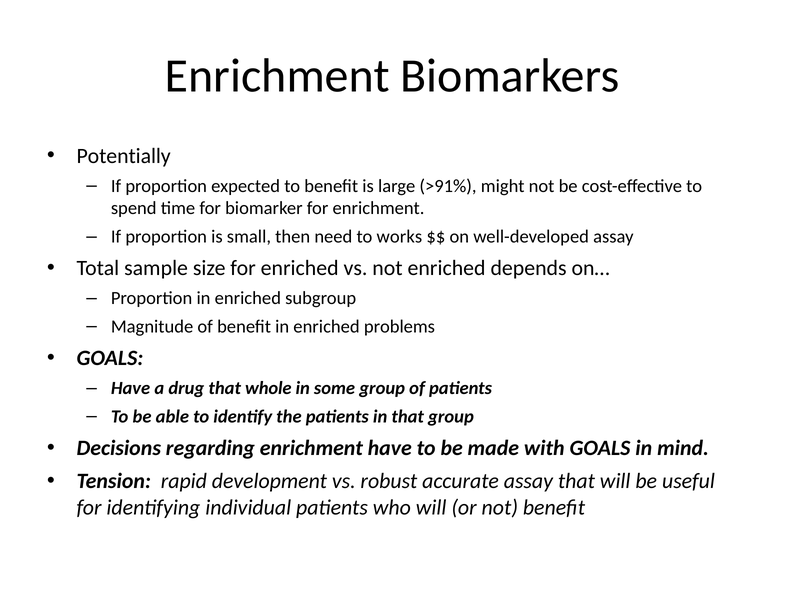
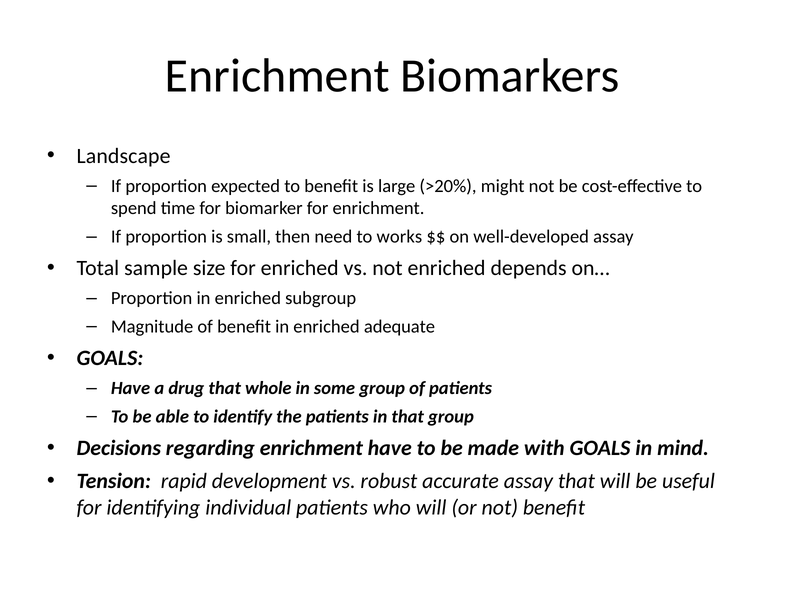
Potentially: Potentially -> Landscape
>91%: >91% -> >20%
problems: problems -> adequate
